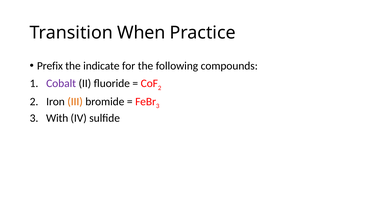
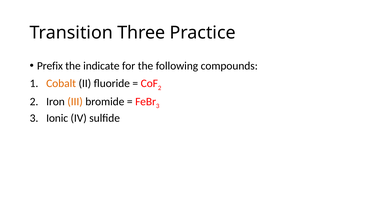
When: When -> Three
Cobalt colour: purple -> orange
With: With -> Ionic
